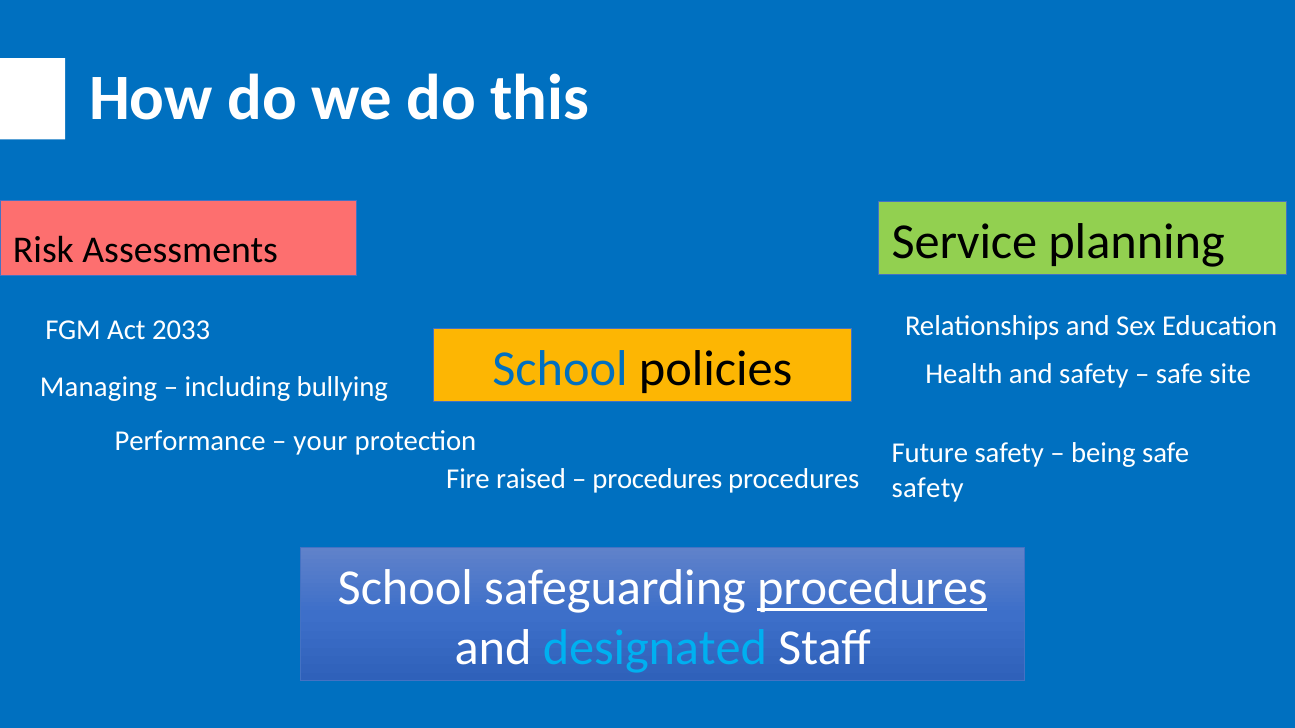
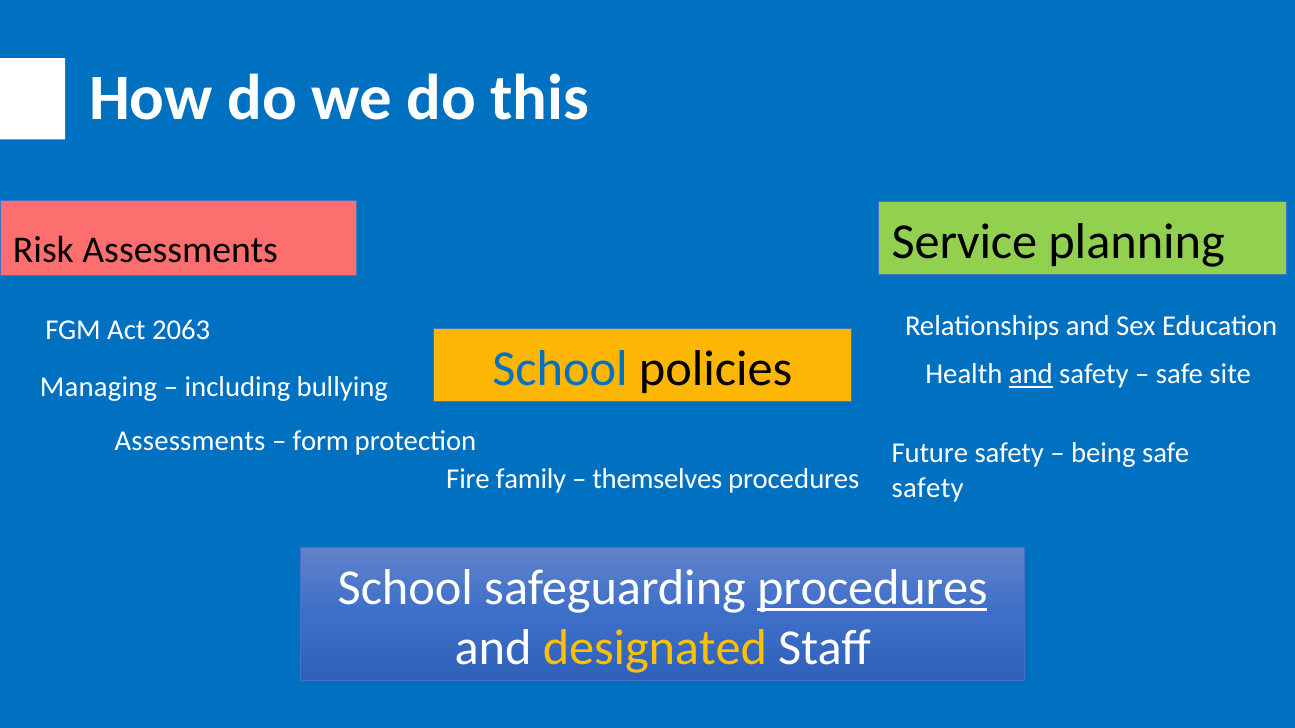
2033: 2033 -> 2063
and at (1031, 375) underline: none -> present
Performance at (190, 441): Performance -> Assessments
your: your -> form
raised: raised -> family
procedures at (657, 479): procedures -> themselves
designated colour: light blue -> yellow
